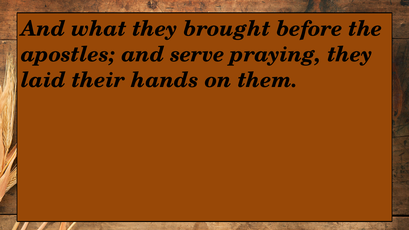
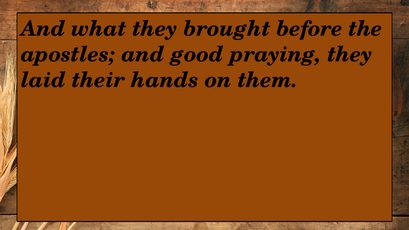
serve: serve -> good
